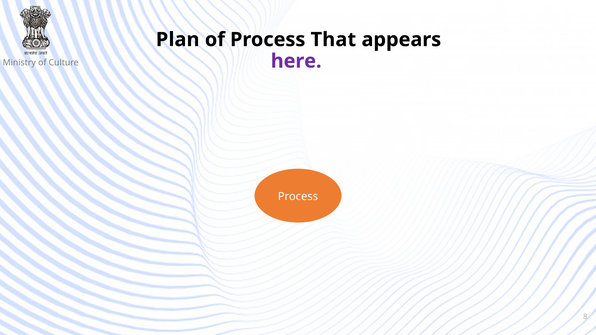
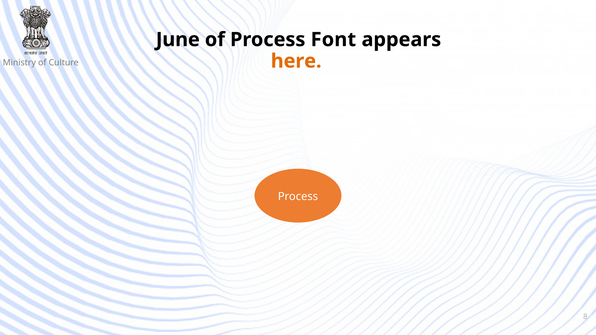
Plan: Plan -> June
That: That -> Font
here colour: purple -> orange
